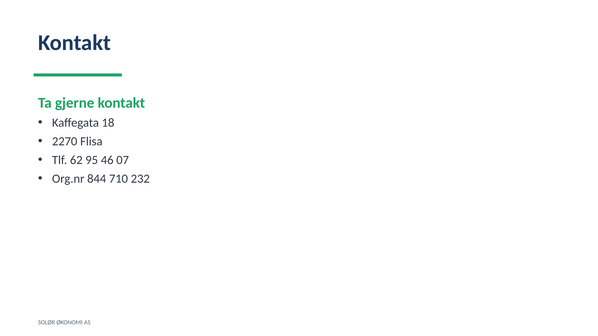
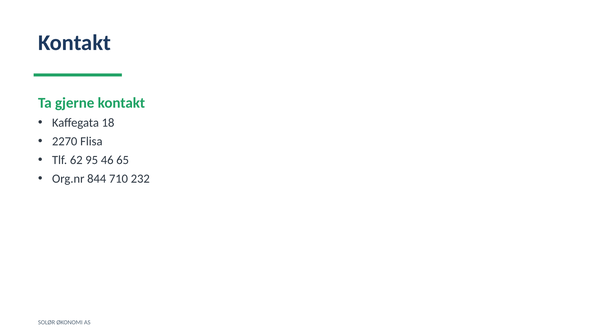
07: 07 -> 65
